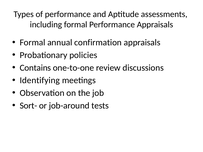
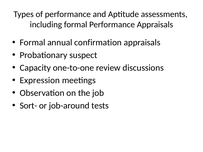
policies: policies -> suspect
Contains: Contains -> Capacity
Identifying: Identifying -> Expression
